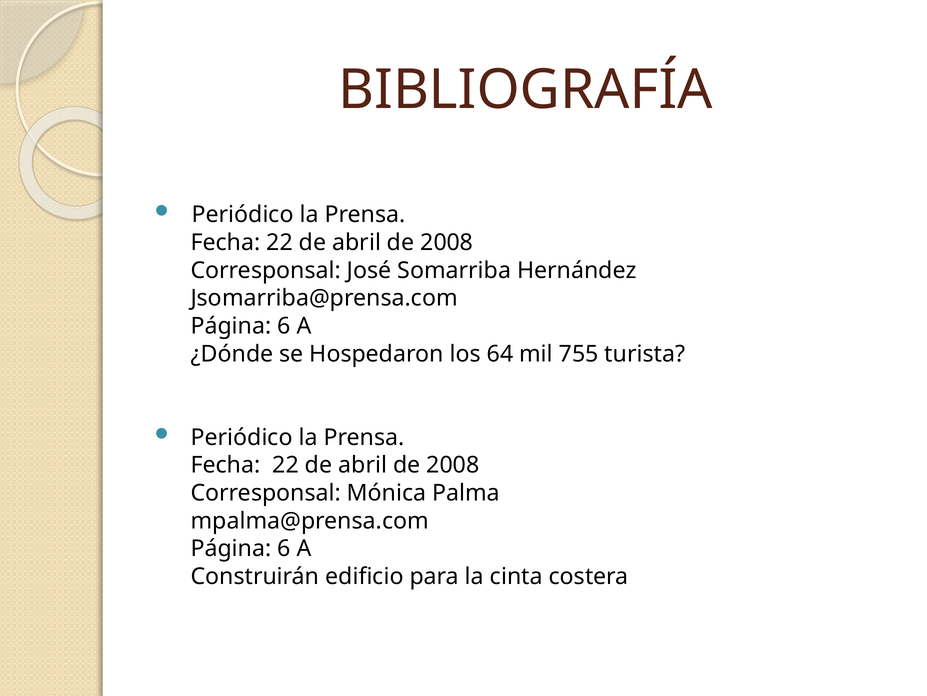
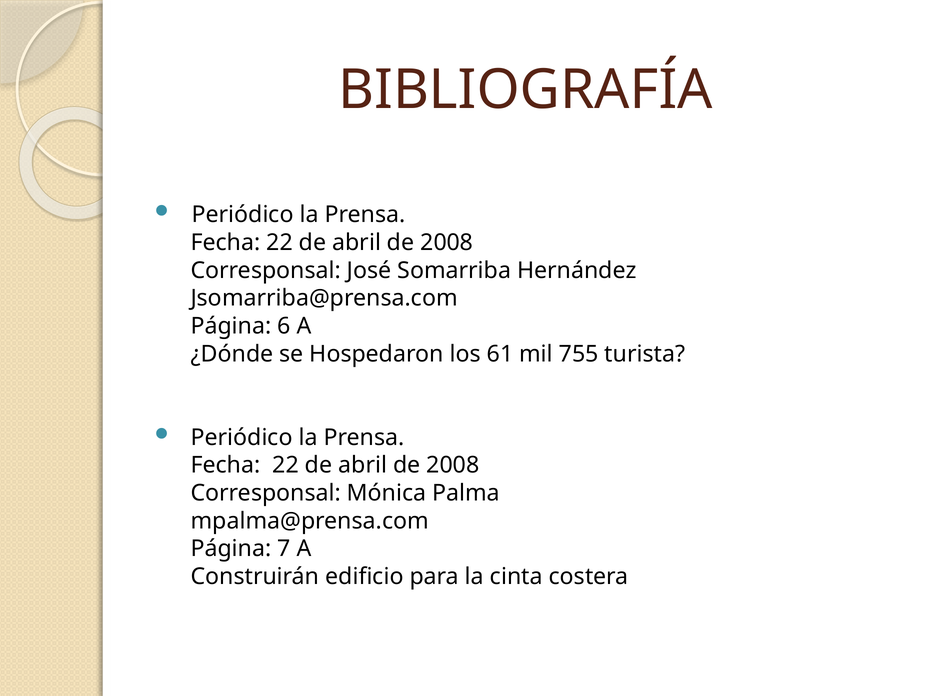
64: 64 -> 61
6 at (284, 548): 6 -> 7
